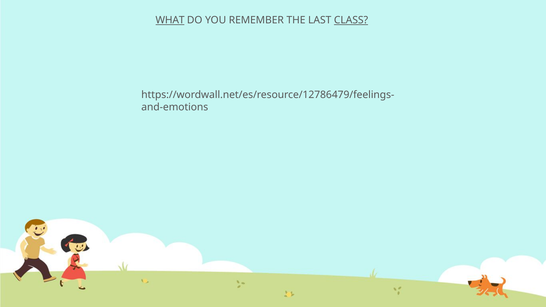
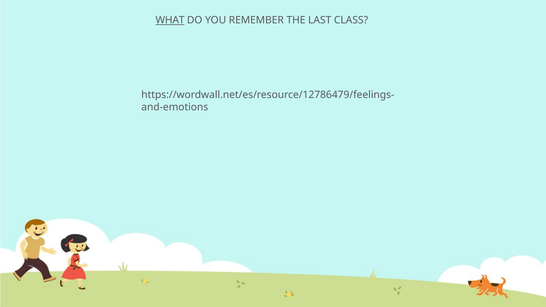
CLASS underline: present -> none
